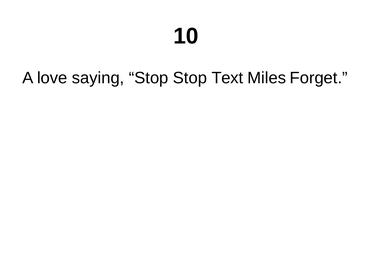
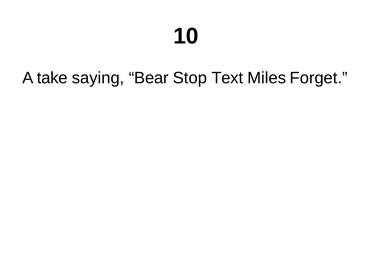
love: love -> take
saying Stop: Stop -> Bear
